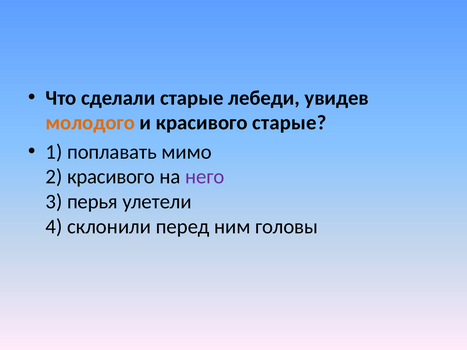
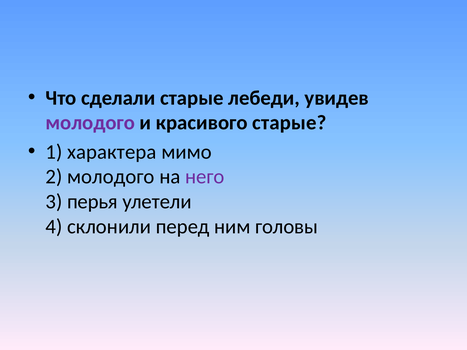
молодого at (90, 123) colour: orange -> purple
поплавать: поплавать -> характера
2 красивого: красивого -> молодого
